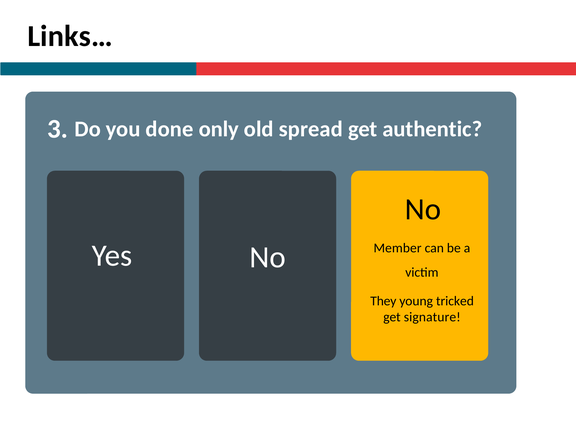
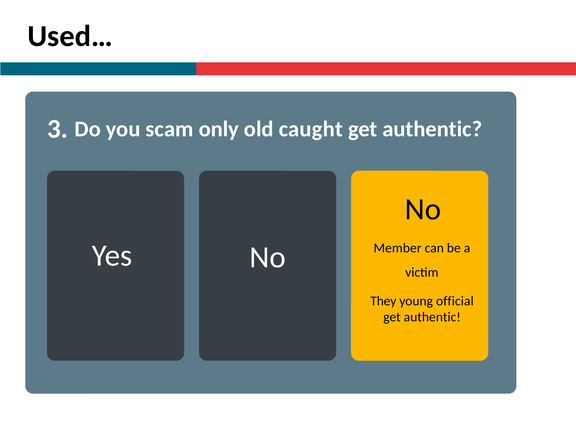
Links…: Links… -> Used…
done: done -> scam
spread: spread -> caught
tricked: tricked -> official
signature at (432, 317): signature -> authentic
